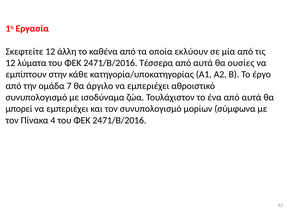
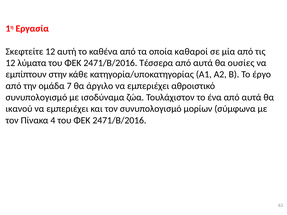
άλλη: άλλη -> αυτή
εκλύουν: εκλύουν -> καθαροί
μπορεί: μπορεί -> ικανού
